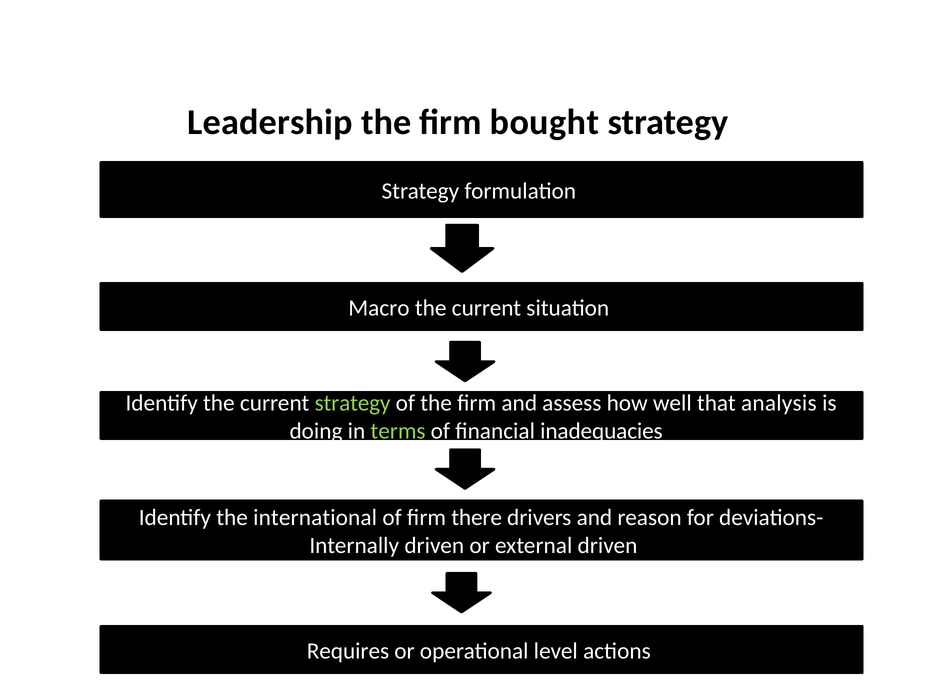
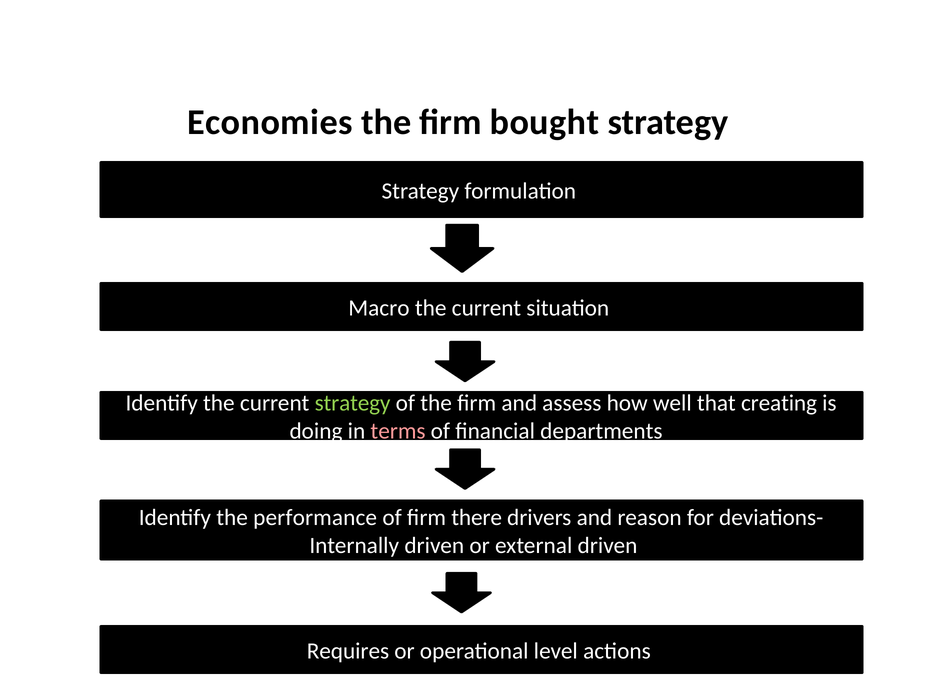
Leadership: Leadership -> Economies
analysis: analysis -> creating
terms colour: light green -> pink
inadequacies: inadequacies -> departments
international: international -> performance
